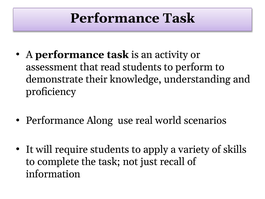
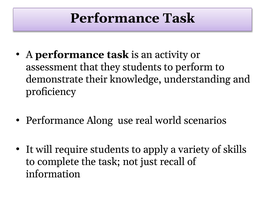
read: read -> they
